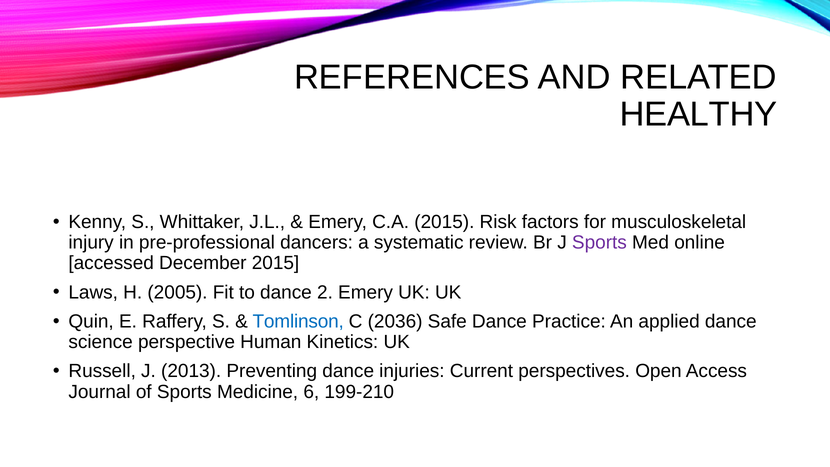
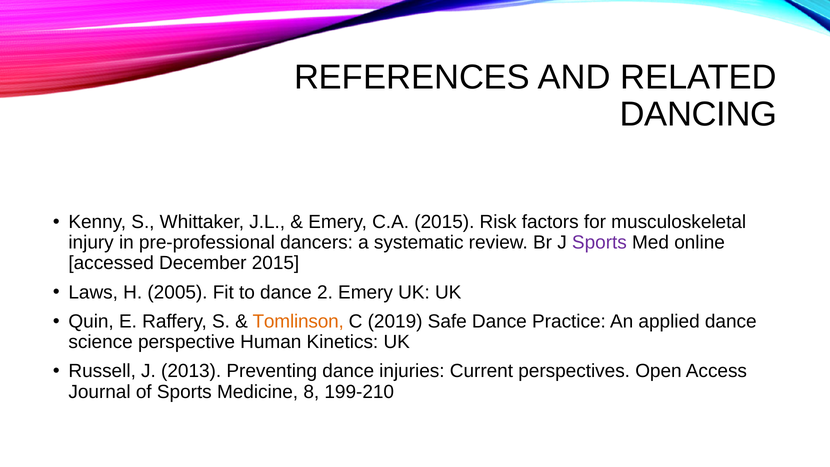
HEALTHY: HEALTHY -> DANCING
Tomlinson colour: blue -> orange
2036: 2036 -> 2019
6: 6 -> 8
